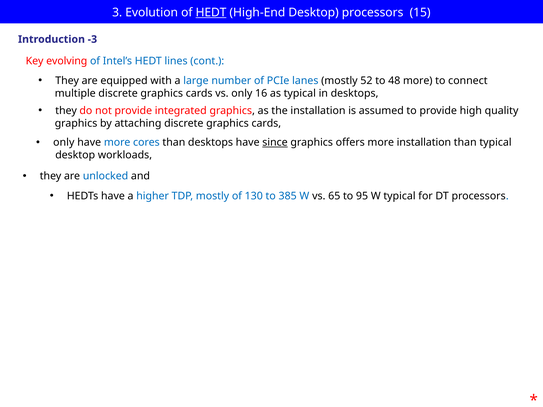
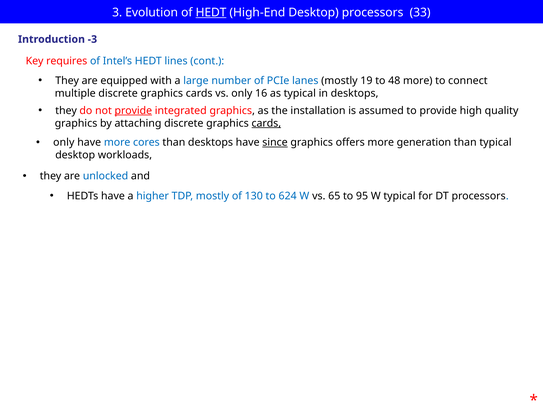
15: 15 -> 33
evolving: evolving -> requires
52: 52 -> 19
provide at (133, 111) underline: none -> present
cards at (266, 123) underline: none -> present
more installation: installation -> generation
385: 385 -> 624
